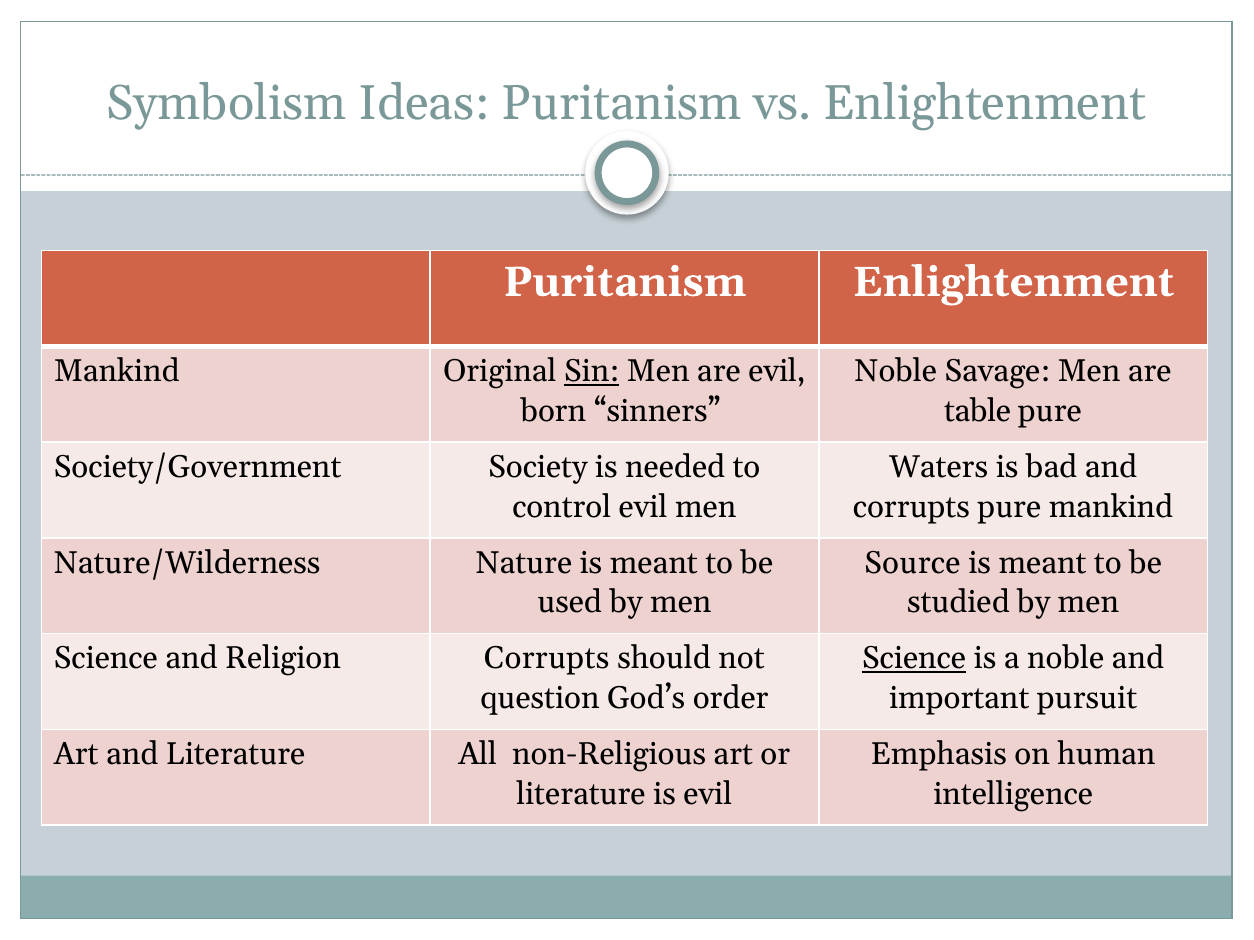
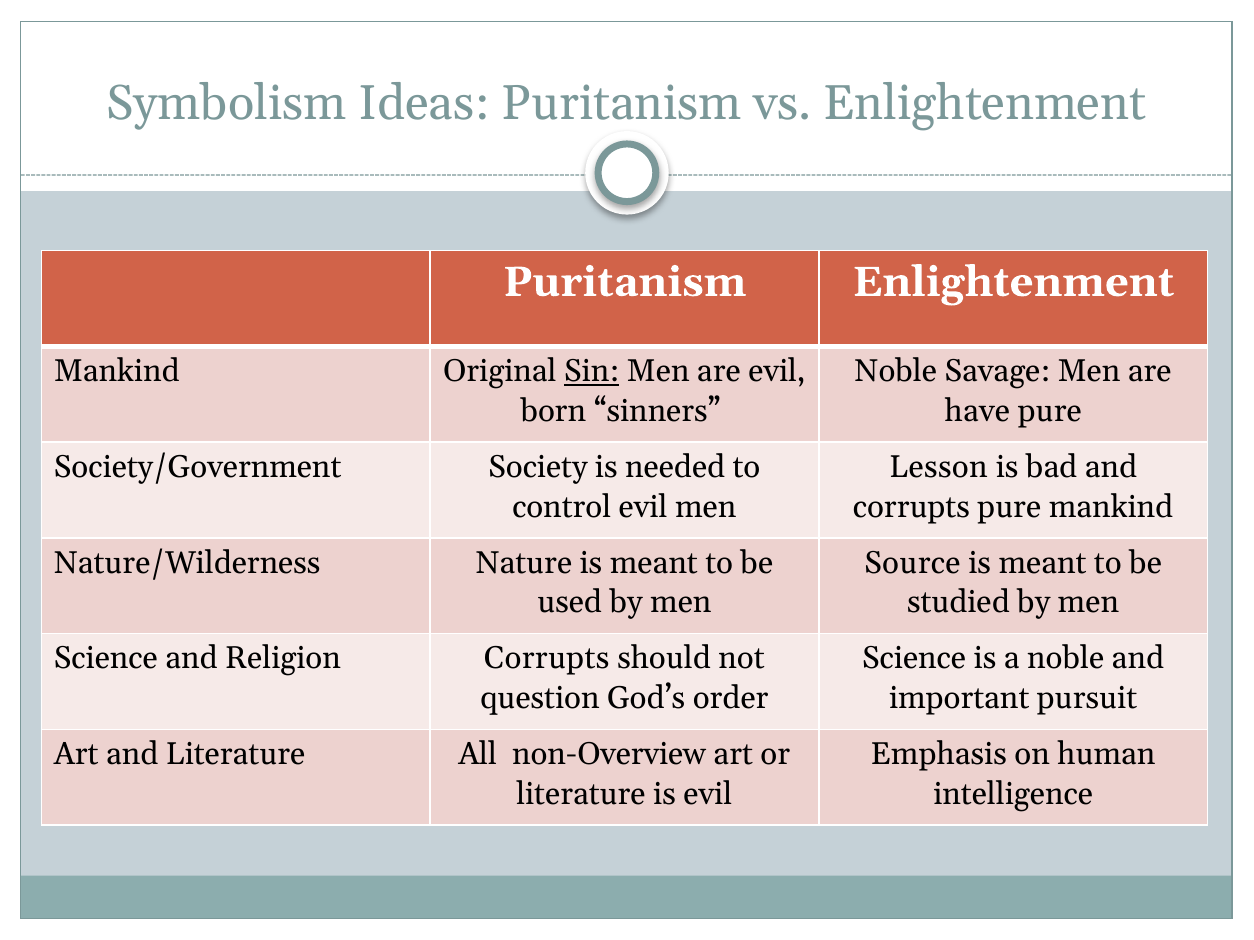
table: table -> have
Waters: Waters -> Lesson
Science at (914, 659) underline: present -> none
non-Religious: non-Religious -> non-Overview
